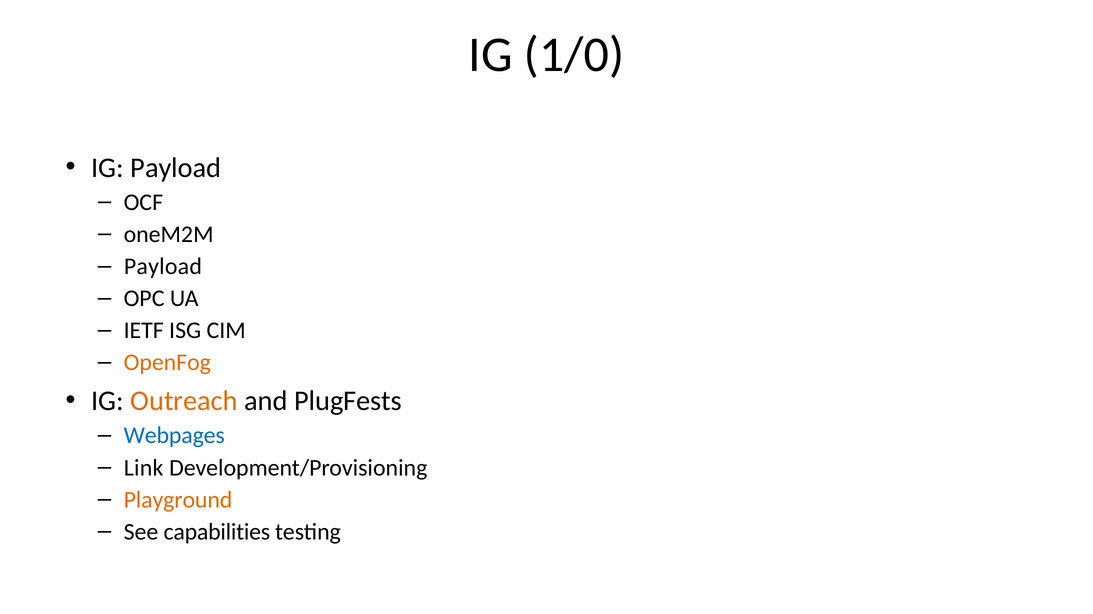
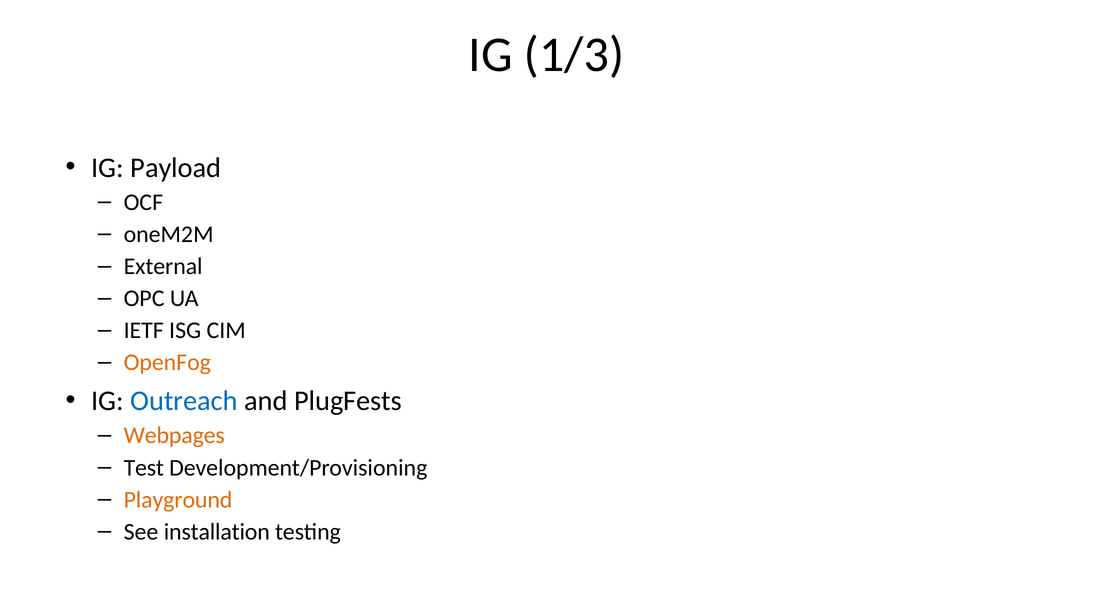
1/0: 1/0 -> 1/3
Payload at (163, 267): Payload -> External
Outreach colour: orange -> blue
Webpages colour: blue -> orange
Link: Link -> Test
capabilities: capabilities -> installation
